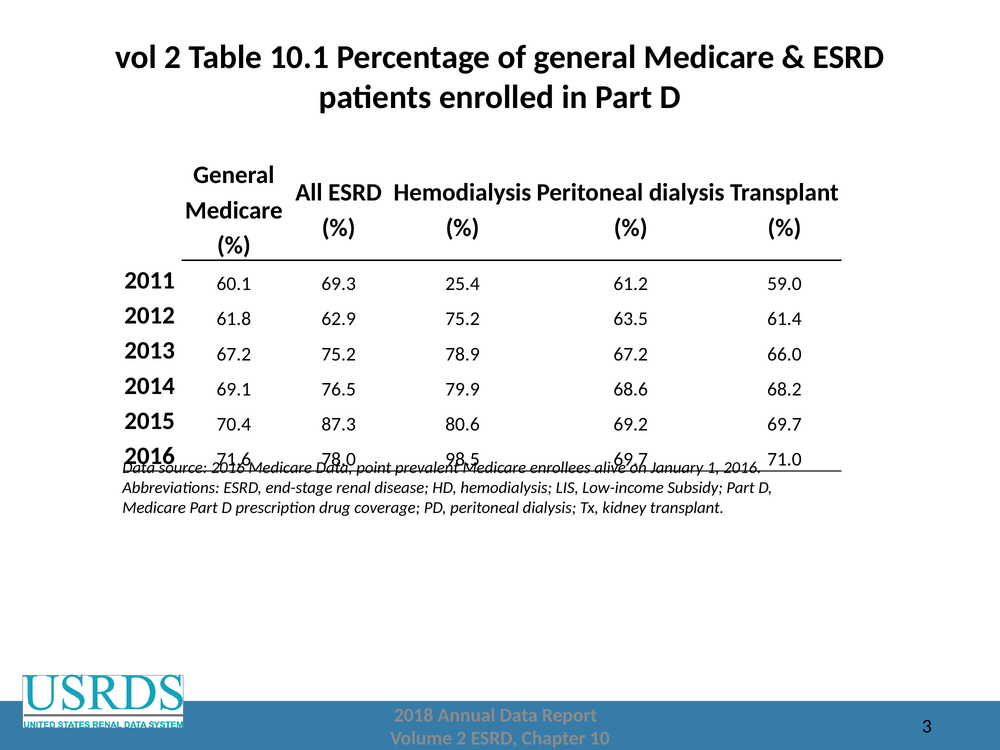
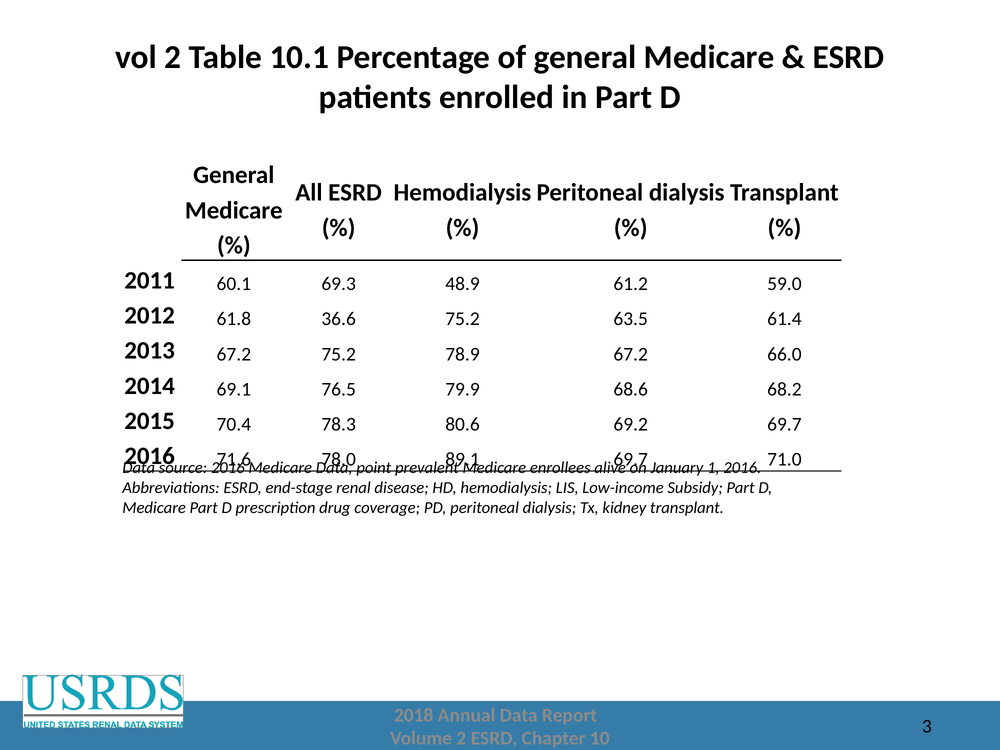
25.4: 25.4 -> 48.9
62.9: 62.9 -> 36.6
87.3: 87.3 -> 78.3
98.5: 98.5 -> 89.1
